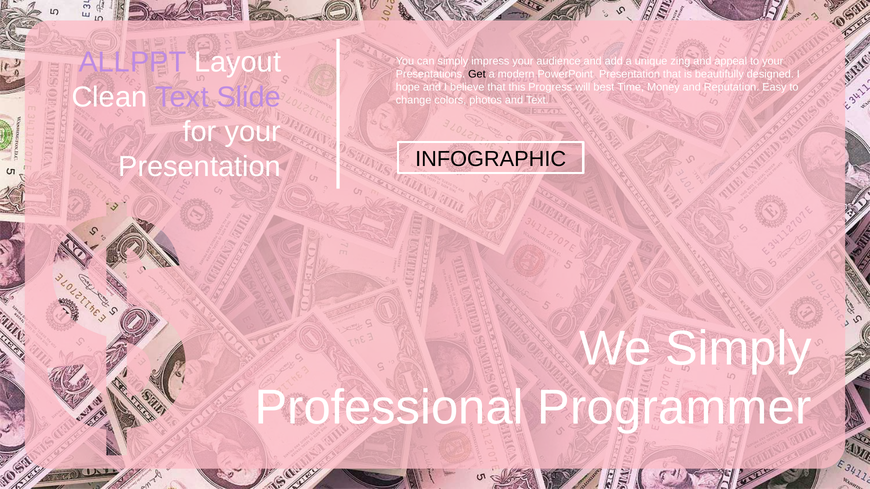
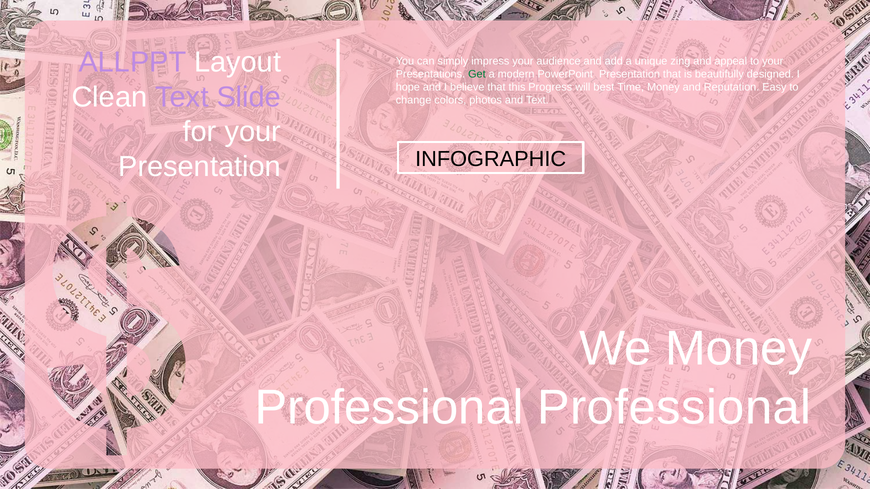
Get colour: black -> green
We Simply: Simply -> Money
Professional Programmer: Programmer -> Professional
